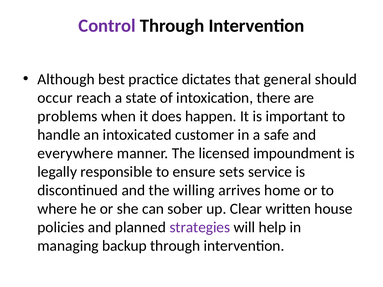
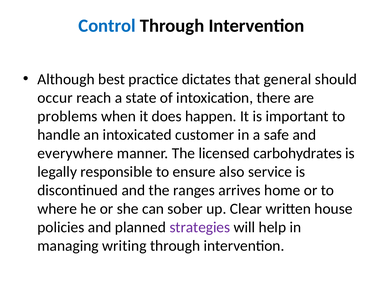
Control colour: purple -> blue
impoundment: impoundment -> carbohydrates
sets: sets -> also
willing: willing -> ranges
backup: backup -> writing
